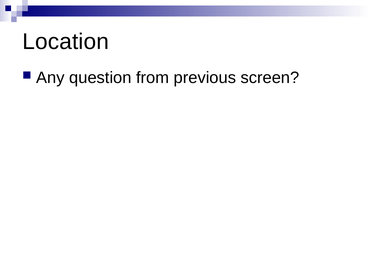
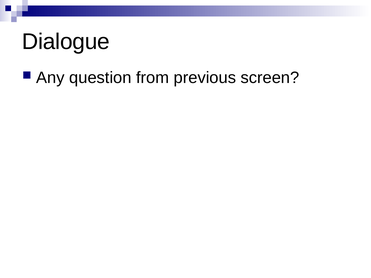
Location: Location -> Dialogue
